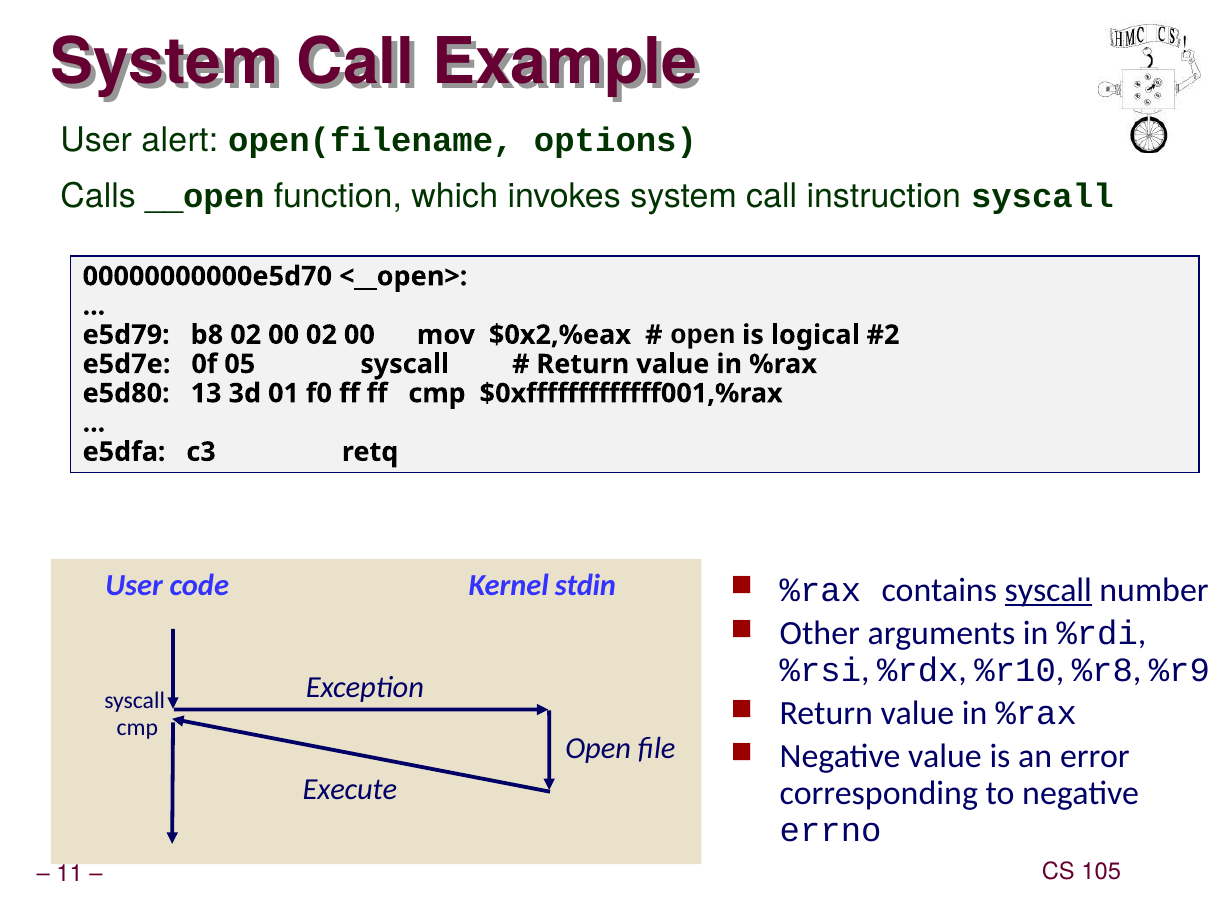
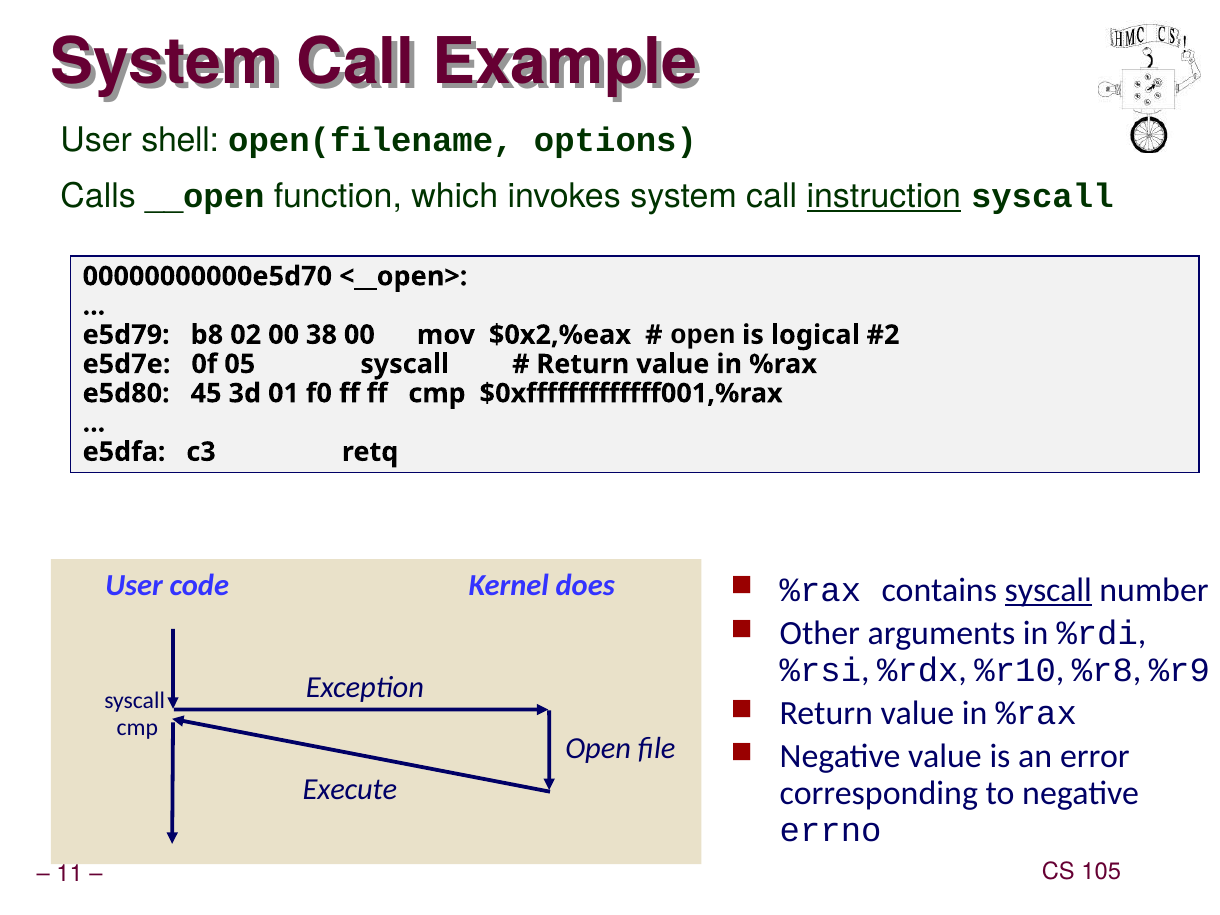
alert: alert -> shell
instruction underline: none -> present
00 02: 02 -> 38
13: 13 -> 45
stdin: stdin -> does
